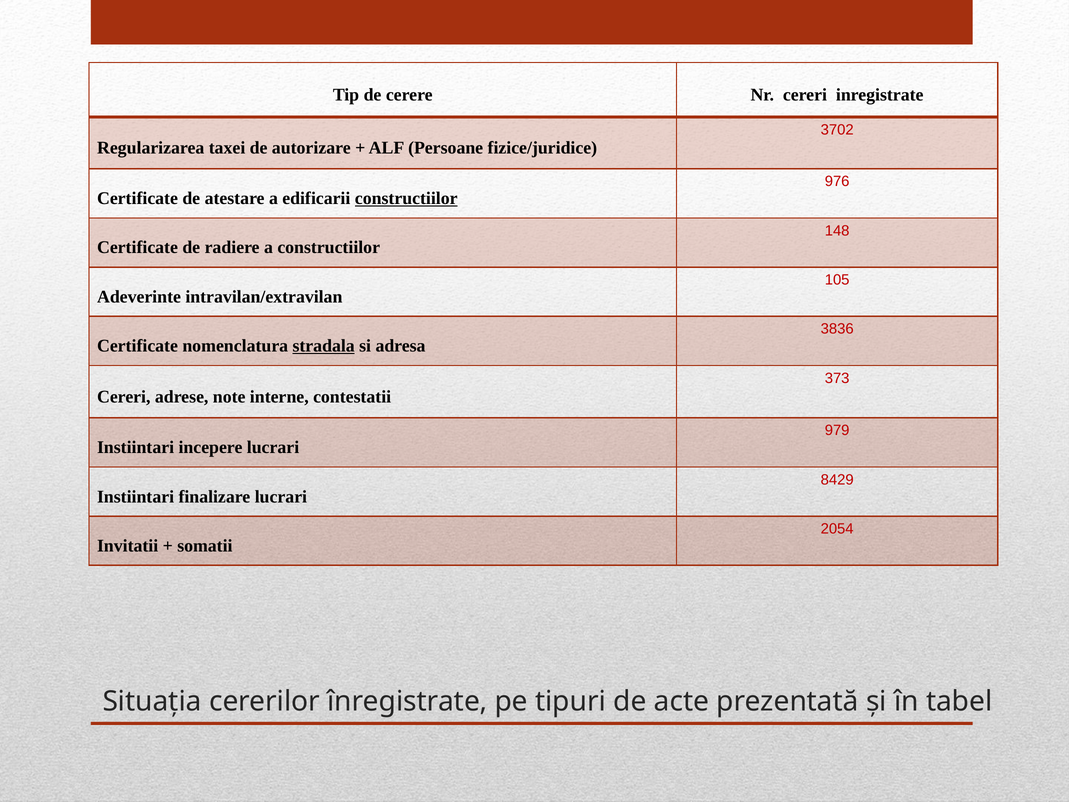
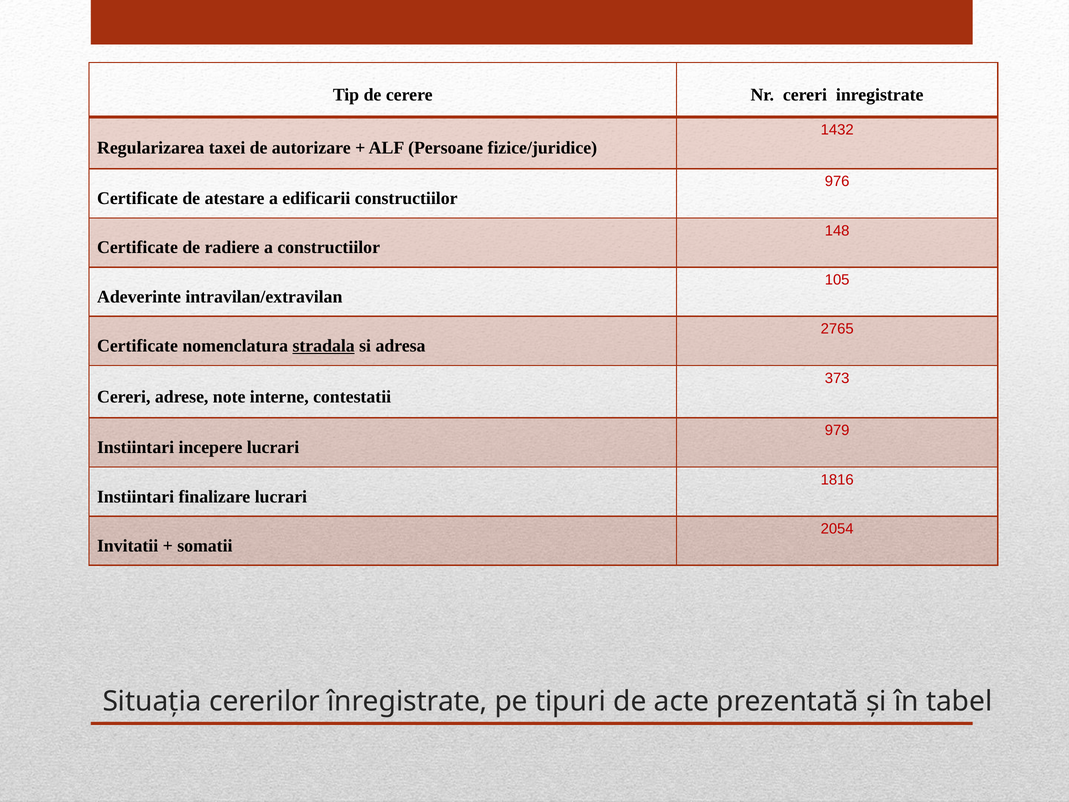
3702: 3702 -> 1432
constructiilor at (406, 198) underline: present -> none
3836: 3836 -> 2765
8429: 8429 -> 1816
